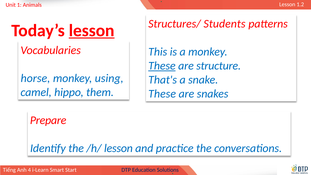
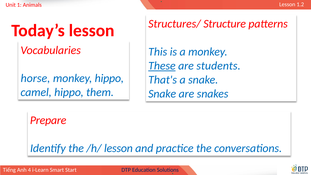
Students: Students -> Structure
lesson at (92, 31) underline: present -> none
structure: structure -> students
monkey using: using -> hippo
These at (162, 94): These -> Snake
